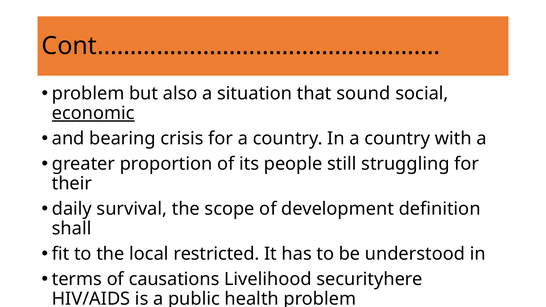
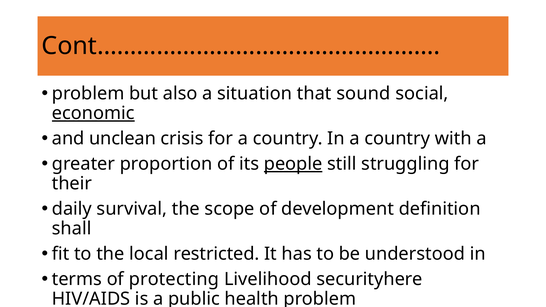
bearing: bearing -> unclean
people underline: none -> present
causations: causations -> protecting
